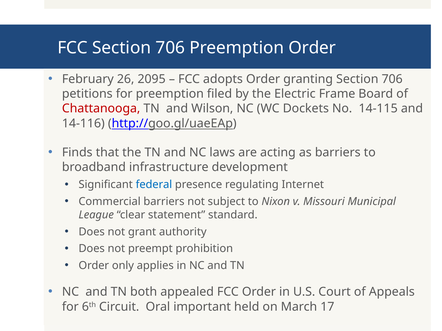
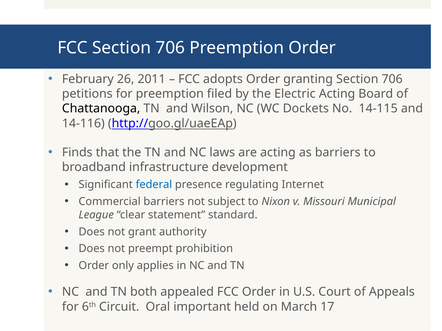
2095: 2095 -> 2011
Electric Frame: Frame -> Acting
Chattanooga colour: red -> black
